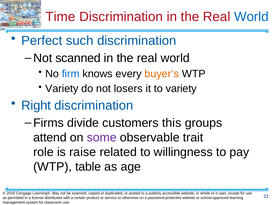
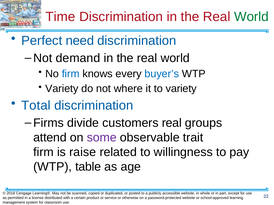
World at (251, 17) colour: blue -> green
such: such -> need
Not scanned: scanned -> demand
buyer’s colour: orange -> blue
losers: losers -> where
Right: Right -> Total
customers this: this -> real
role at (43, 152): role -> firm
